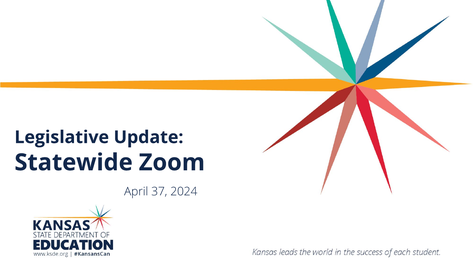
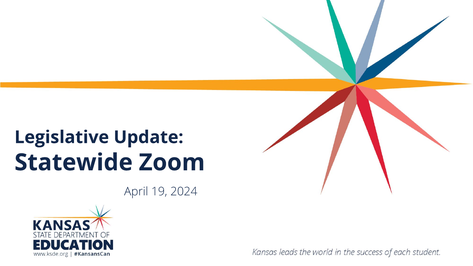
37: 37 -> 19
